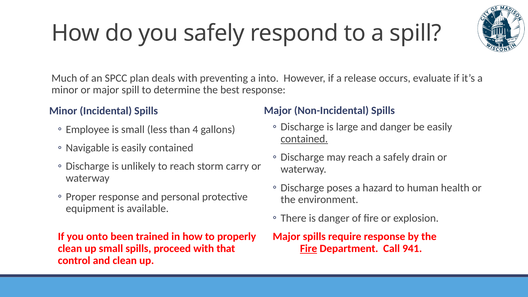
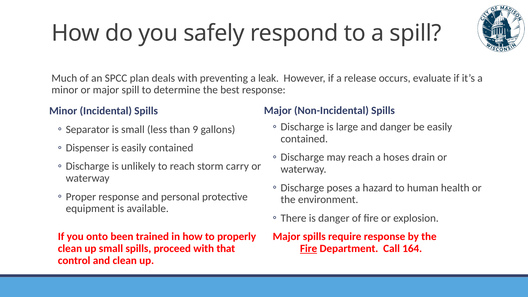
into: into -> leak
Employee: Employee -> Separator
4: 4 -> 9
contained at (304, 139) underline: present -> none
Navigable: Navigable -> Dispenser
a safely: safely -> hoses
941: 941 -> 164
